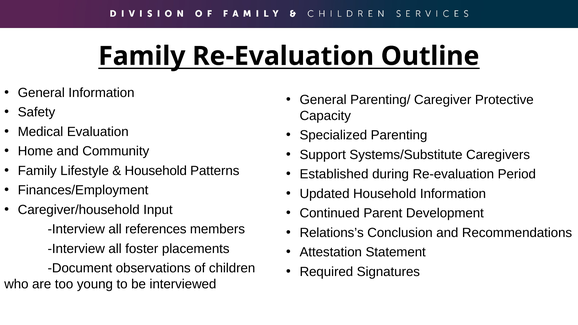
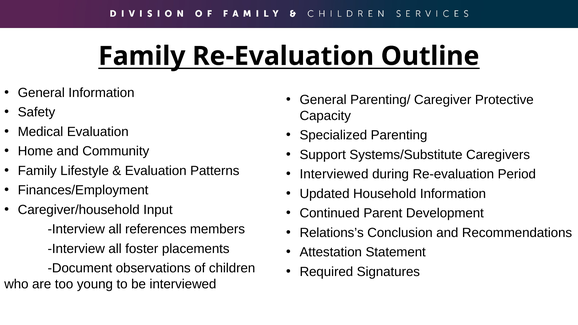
Household at (156, 171): Household -> Evaluation
Established at (334, 174): Established -> Interviewed
